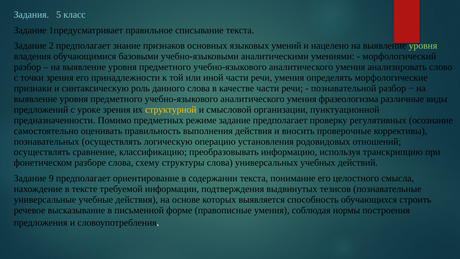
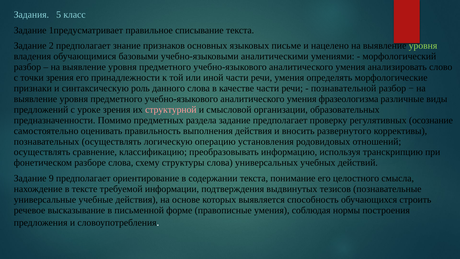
умений: умений -> письме
структурной colour: yellow -> pink
пунктуационной: пунктуационной -> образовательных
режиме: режиме -> раздела
проверочные: проверочные -> развернутого
